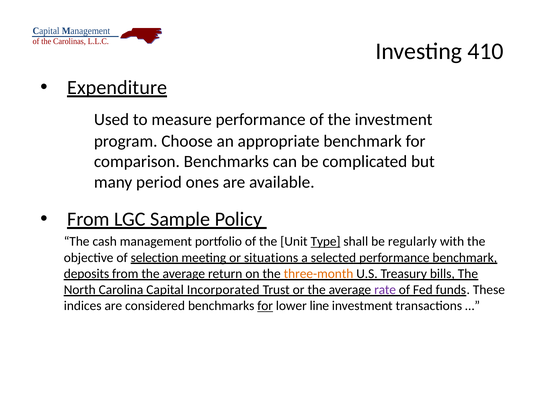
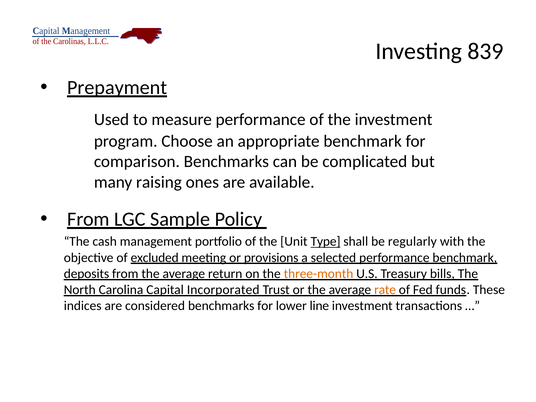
410: 410 -> 839
Expenditure: Expenditure -> Prepayment
period: period -> raising
selection: selection -> excluded
situations: situations -> provisions
rate colour: purple -> orange
for at (265, 306) underline: present -> none
